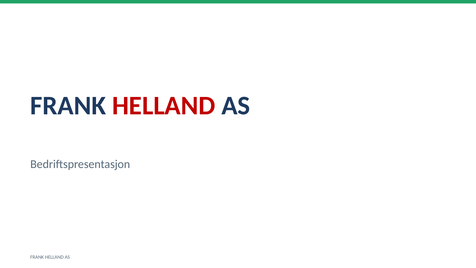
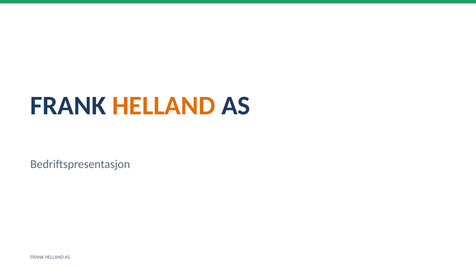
HELLAND at (164, 106) colour: red -> orange
